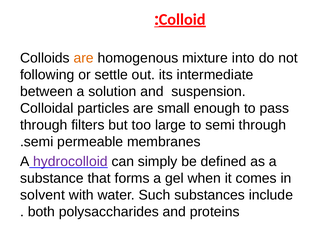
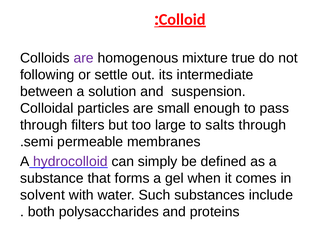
are at (84, 58) colour: orange -> purple
into: into -> true
to semi: semi -> salts
